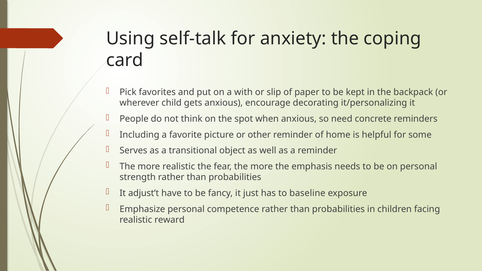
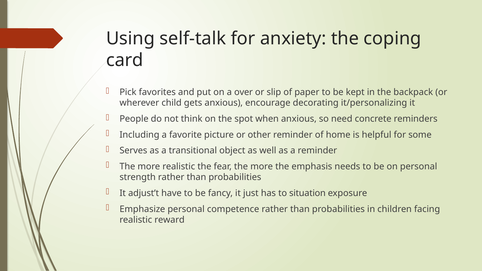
with: with -> over
baseline: baseline -> situation
